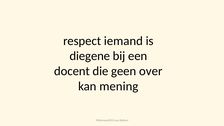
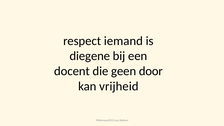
over: over -> door
mening: mening -> vrijheid
